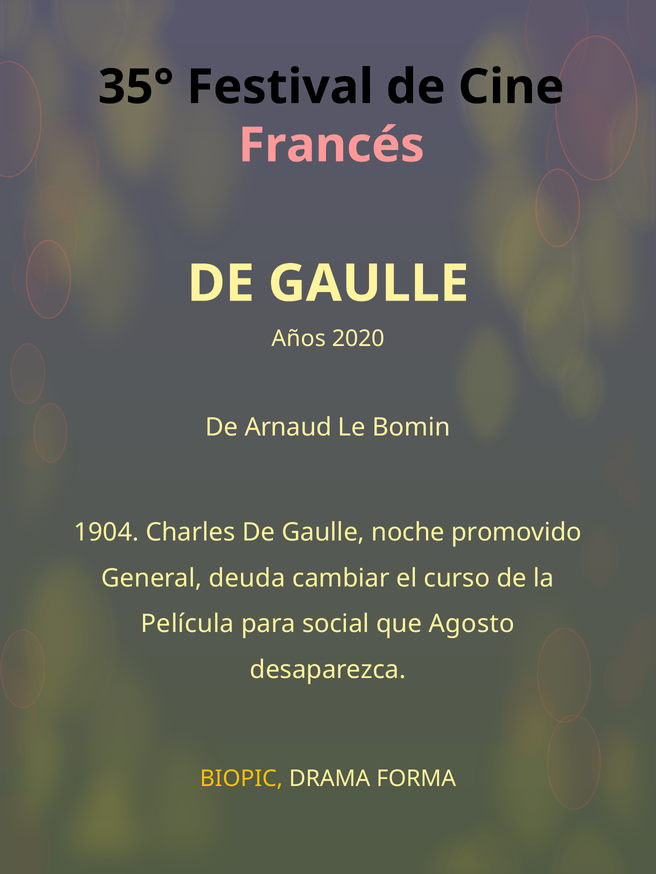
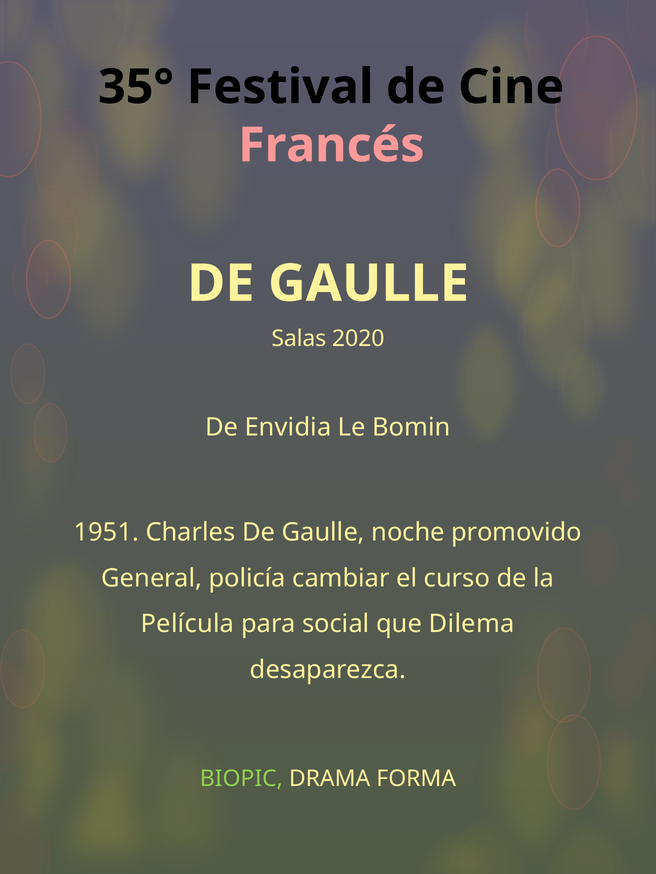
Años: Años -> Salas
Arnaud: Arnaud -> Envidia
1904: 1904 -> 1951
deuda: deuda -> policía
Agosto: Agosto -> Dilema
BIOPIC colour: yellow -> light green
